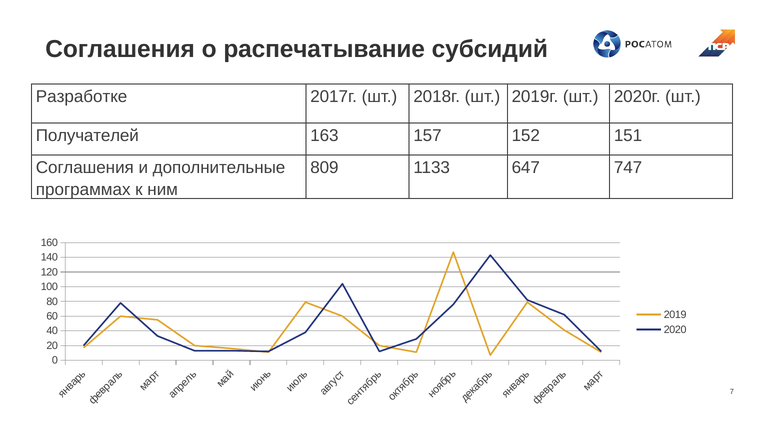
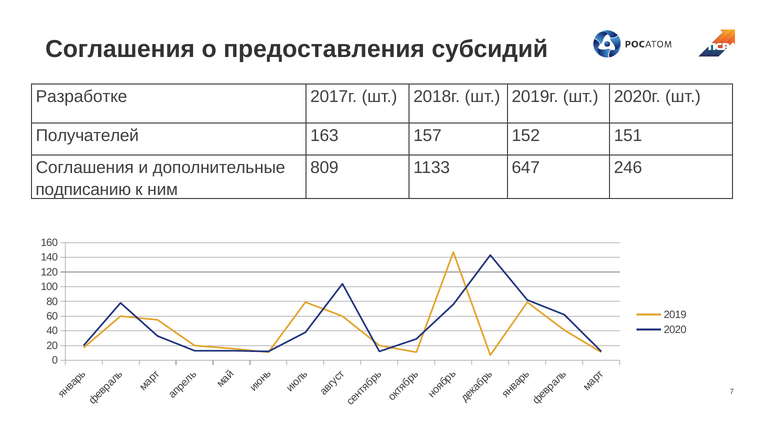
распечатывание: распечатывание -> предоставления
747: 747 -> 246
программах: программах -> подписанию
